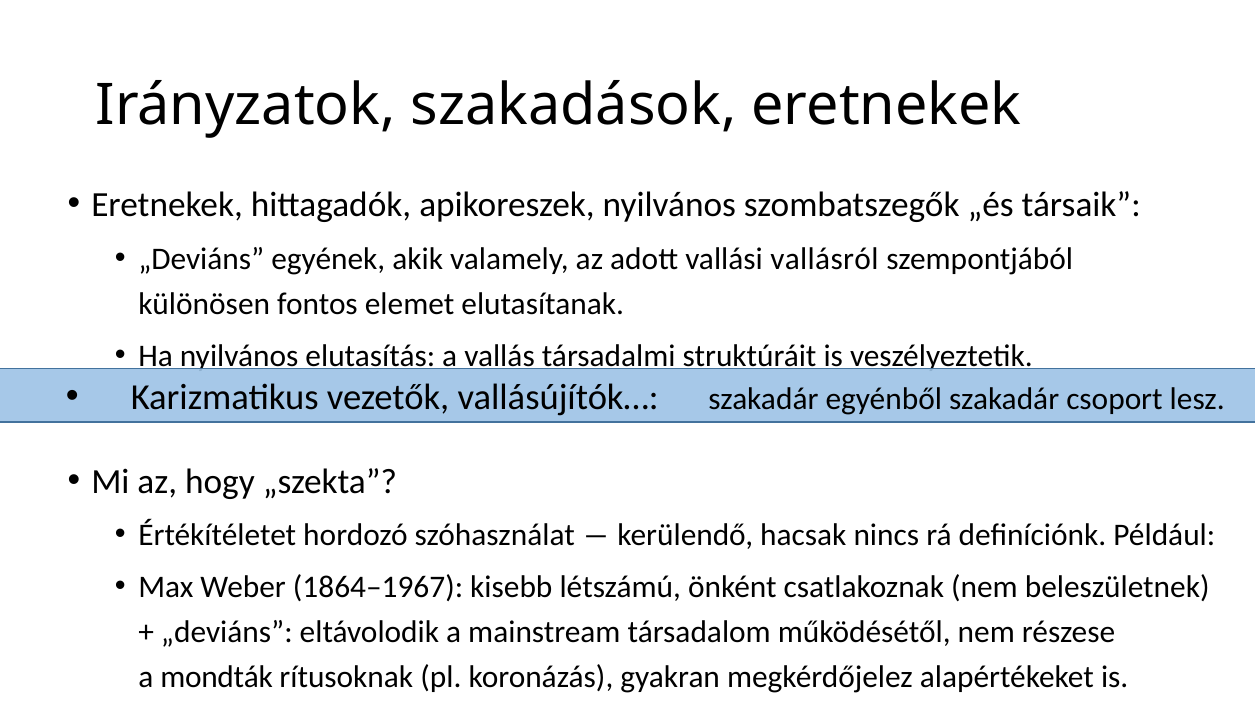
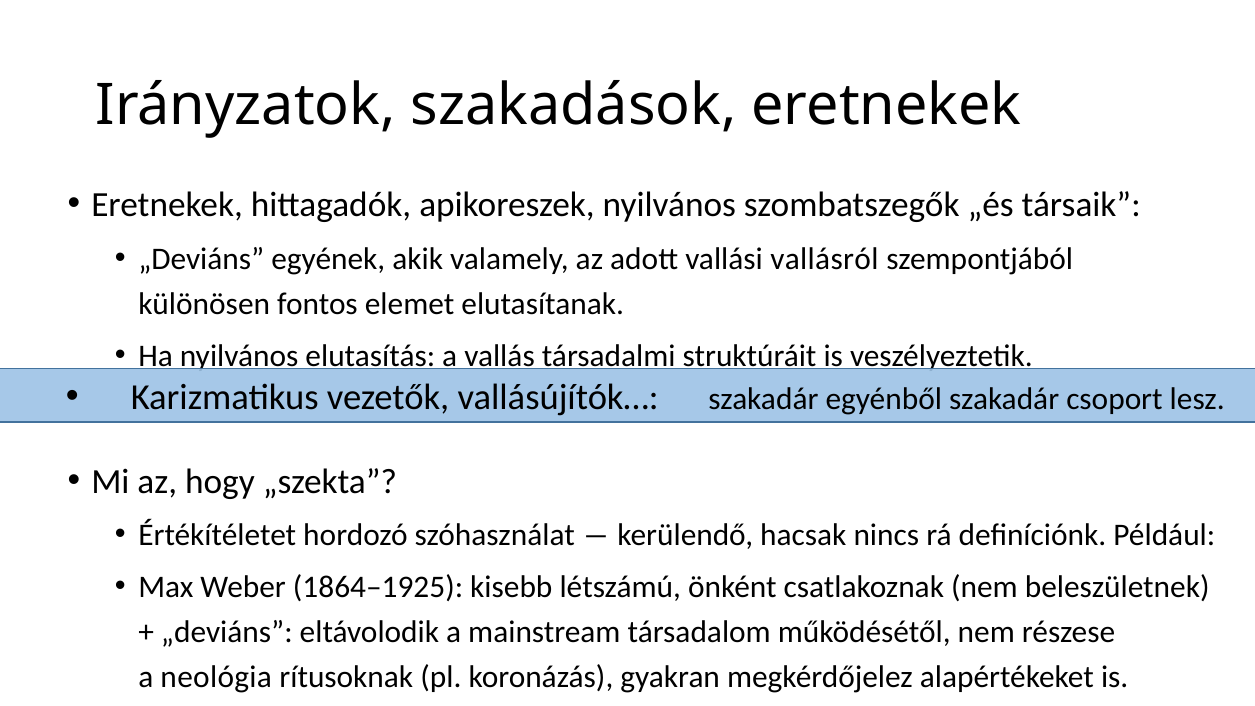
1864–1967: 1864–1967 -> 1864–1925
mondták: mondták -> neológia
